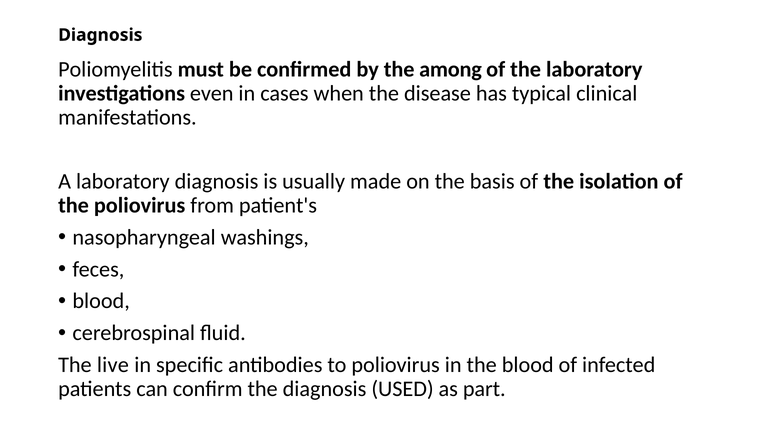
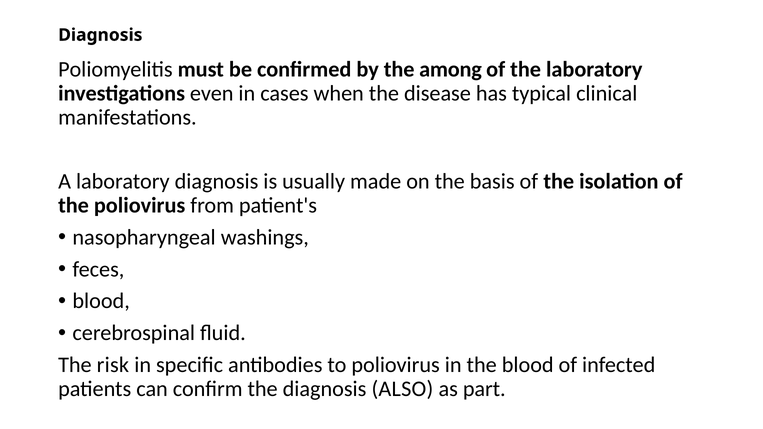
live: live -> risk
USED: USED -> ALSO
